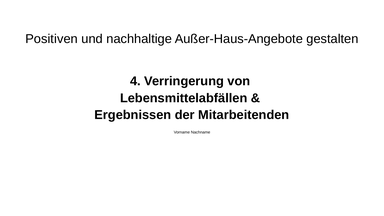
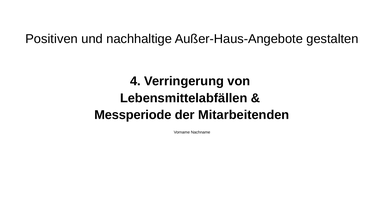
Ergebnissen: Ergebnissen -> Messperiode
